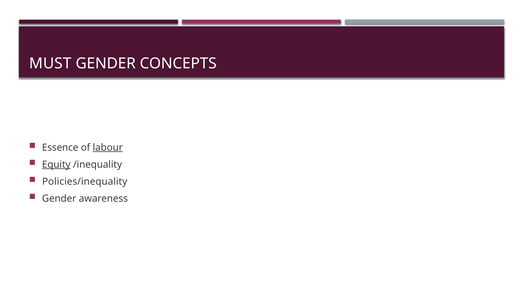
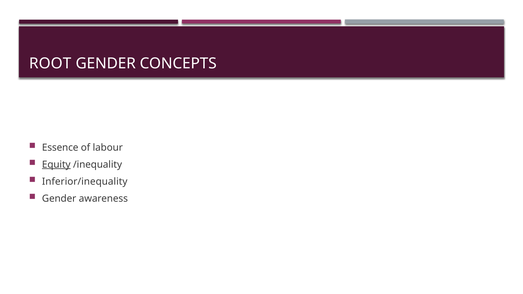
MUST: MUST -> ROOT
labour underline: present -> none
Policies/inequality: Policies/inequality -> Inferior/inequality
